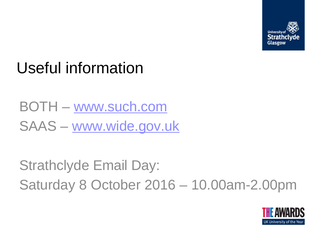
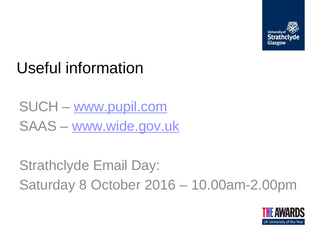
BOTH: BOTH -> SUCH
www.such.com: www.such.com -> www.pupil.com
